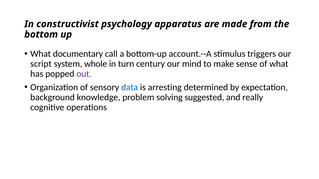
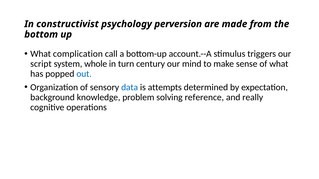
apparatus: apparatus -> perversion
documentary: documentary -> complication
out colour: purple -> blue
arresting: arresting -> attempts
suggested: suggested -> reference
